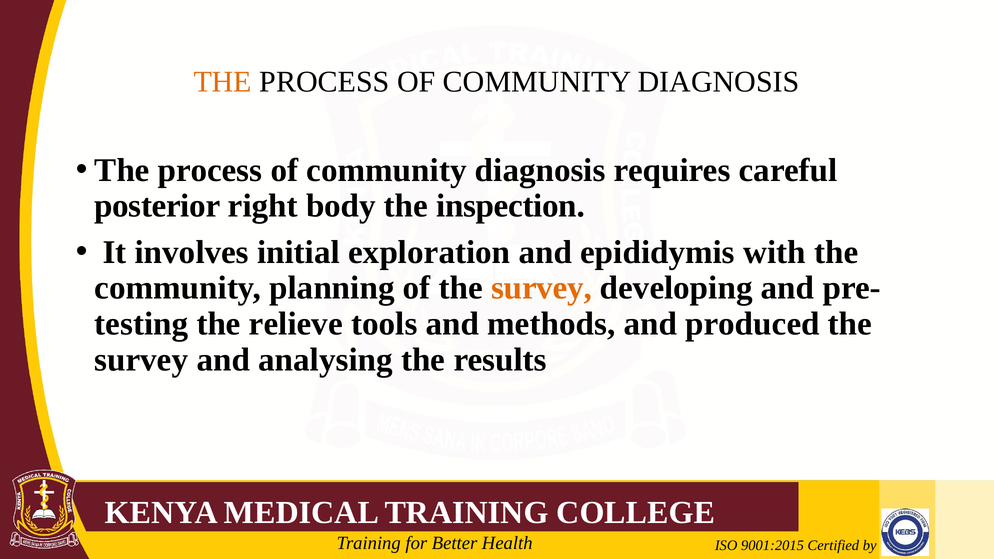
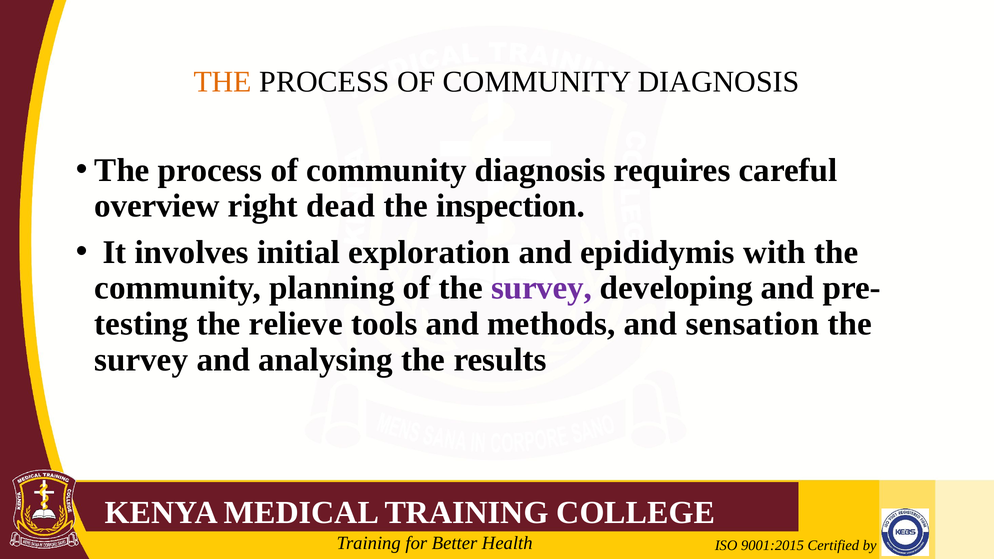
posterior: posterior -> overview
body: body -> dead
survey at (542, 288) colour: orange -> purple
produced: produced -> sensation
